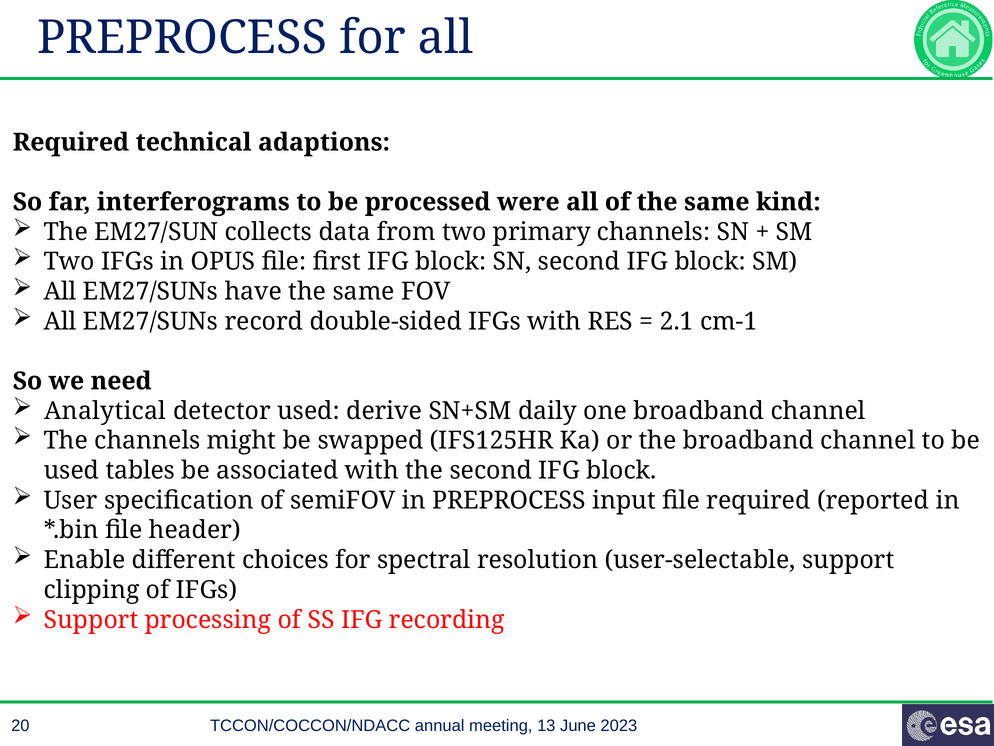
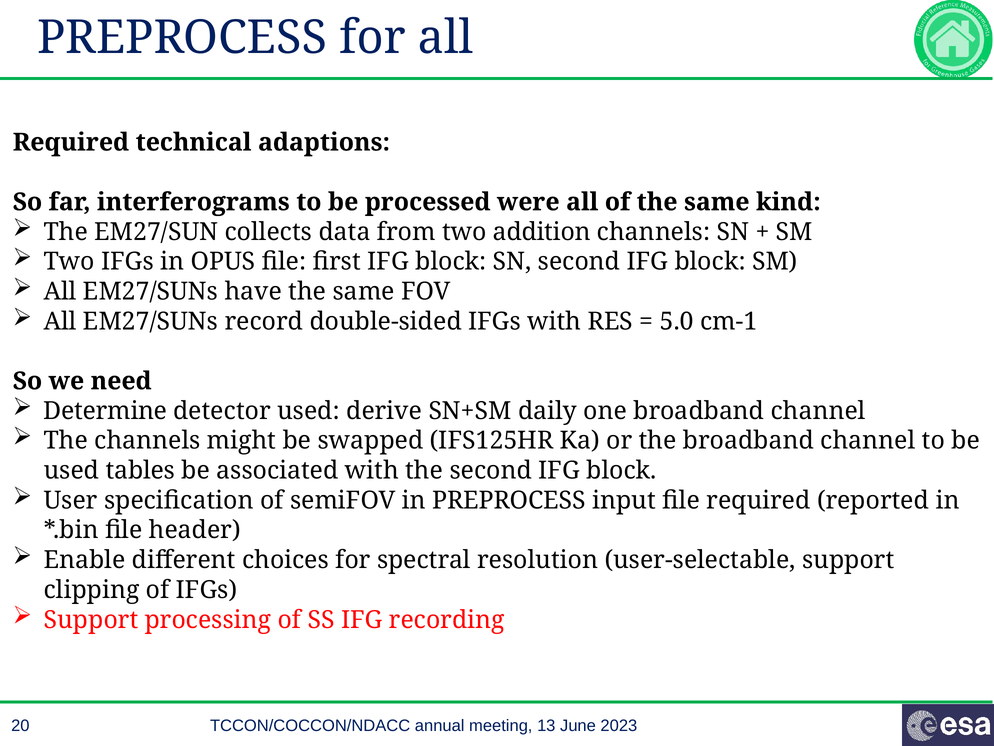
primary: primary -> addition
2.1: 2.1 -> 5.0
Analytical: Analytical -> Determine
